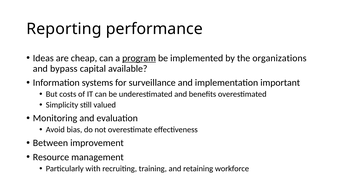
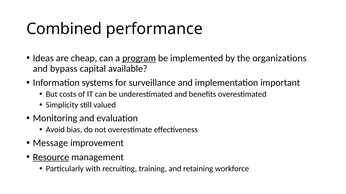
Reporting: Reporting -> Combined
Between: Between -> Message
Resource underline: none -> present
